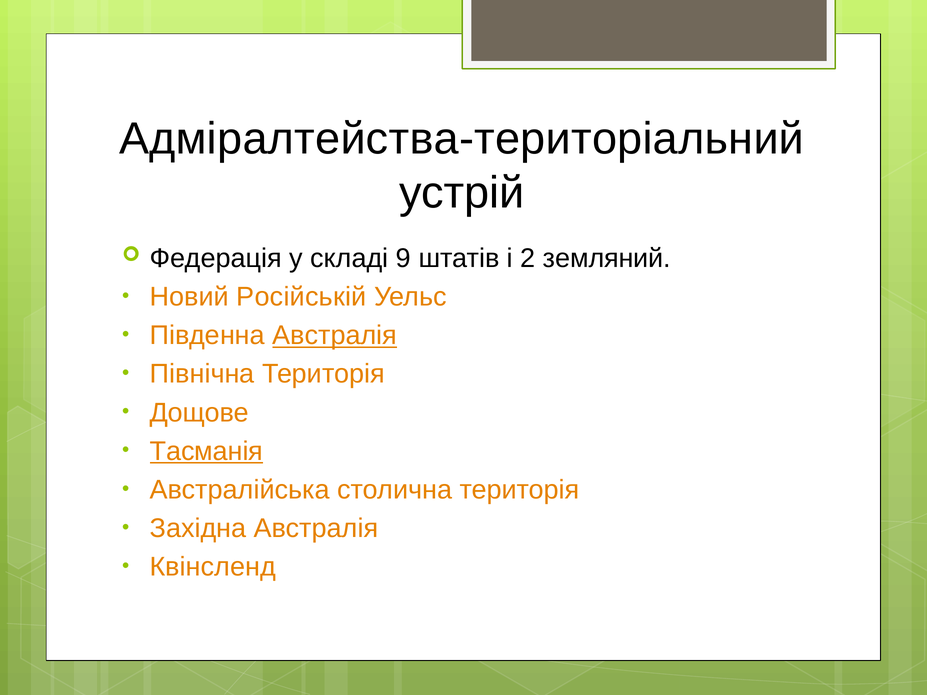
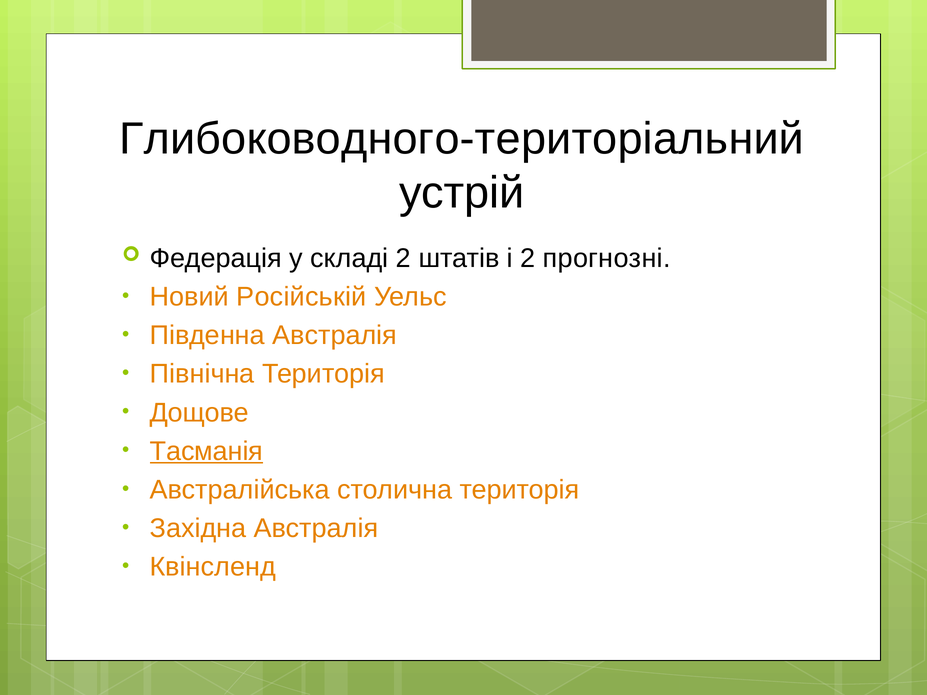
Адміралтейства-територіальний: Адміралтейства-територіальний -> Глибоководного-територіальний
складі 9: 9 -> 2
земляний: земляний -> прогнозні
Австралія at (335, 336) underline: present -> none
